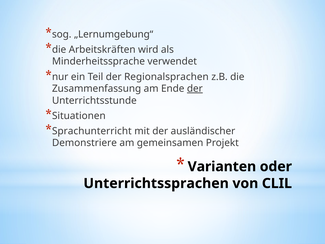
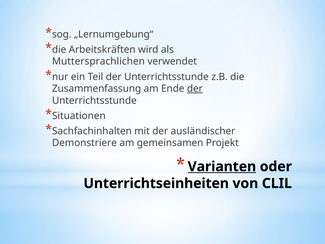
Minderheitssprache: Minderheitssprache -> Muttersprachlichen
Teil der Regionalsprachen: Regionalsprachen -> Unterrichtsstunde
Sprachunterricht: Sprachunterricht -> Sachfachinhalten
Varianten underline: none -> present
Unterrichtssprachen: Unterrichtssprachen -> Unterrichtseinheiten
